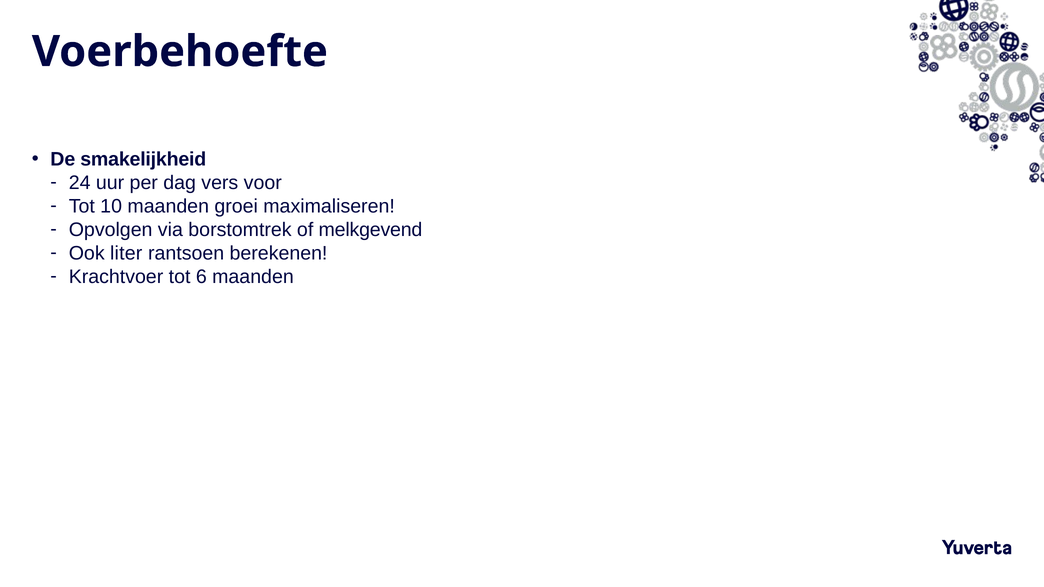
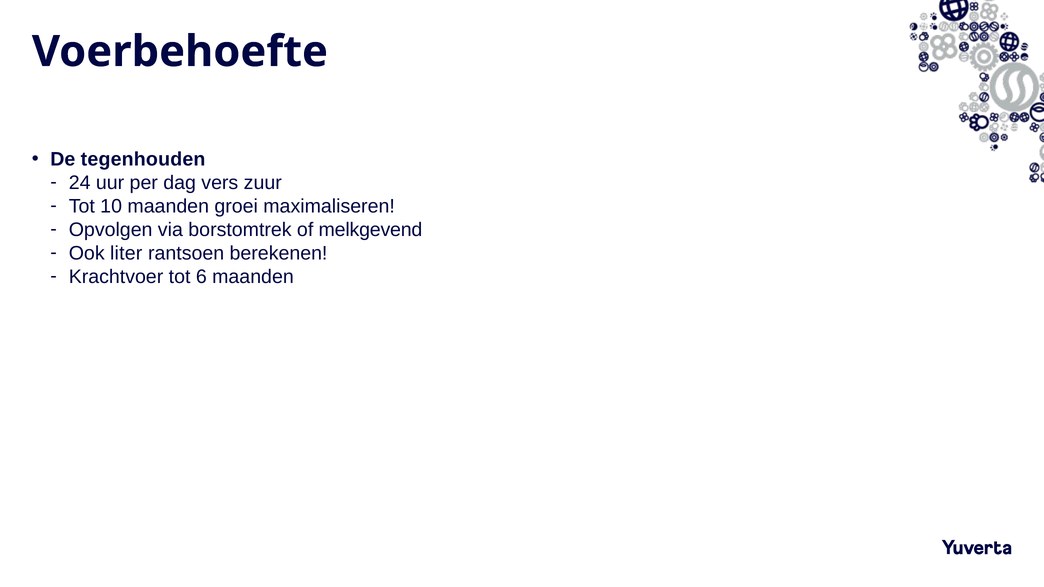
smakelijkheid: smakelijkheid -> tegenhouden
voor: voor -> zuur
